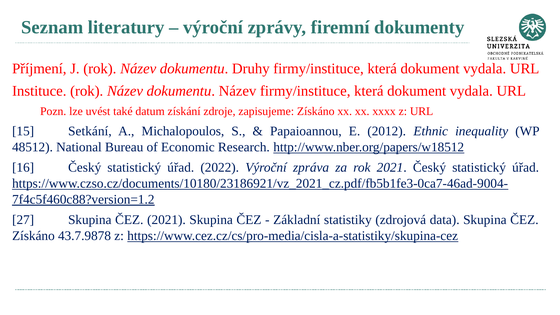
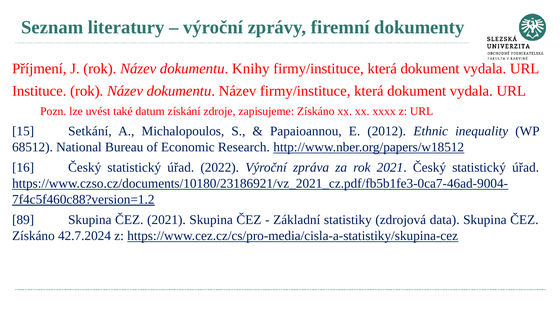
Druhy: Druhy -> Knihy
48512: 48512 -> 68512
27: 27 -> 89
43.7.9878: 43.7.9878 -> 42.7.2024
